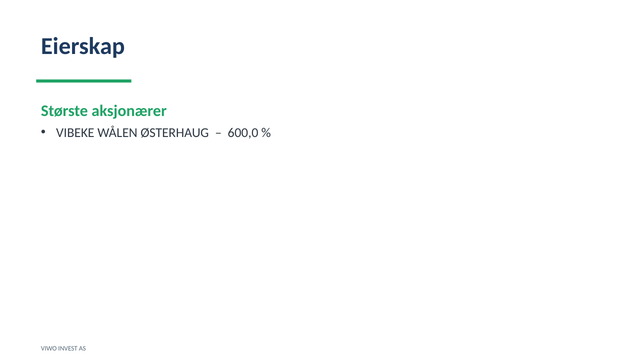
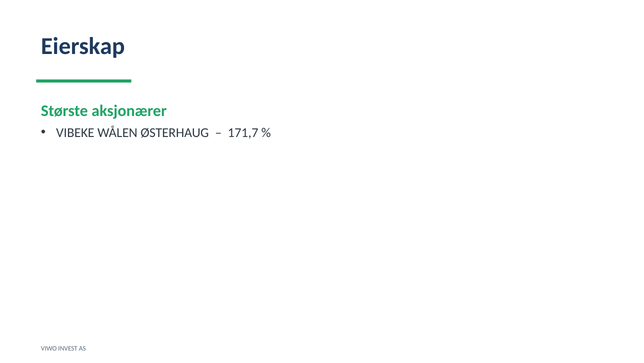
600,0: 600,0 -> 171,7
